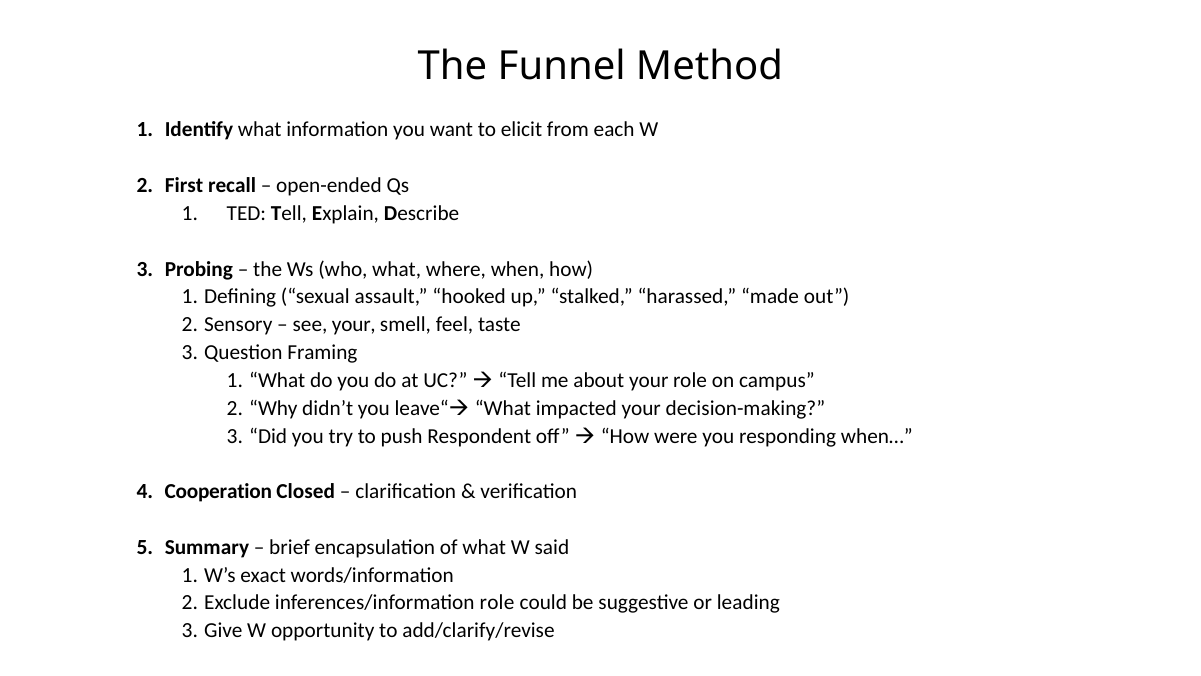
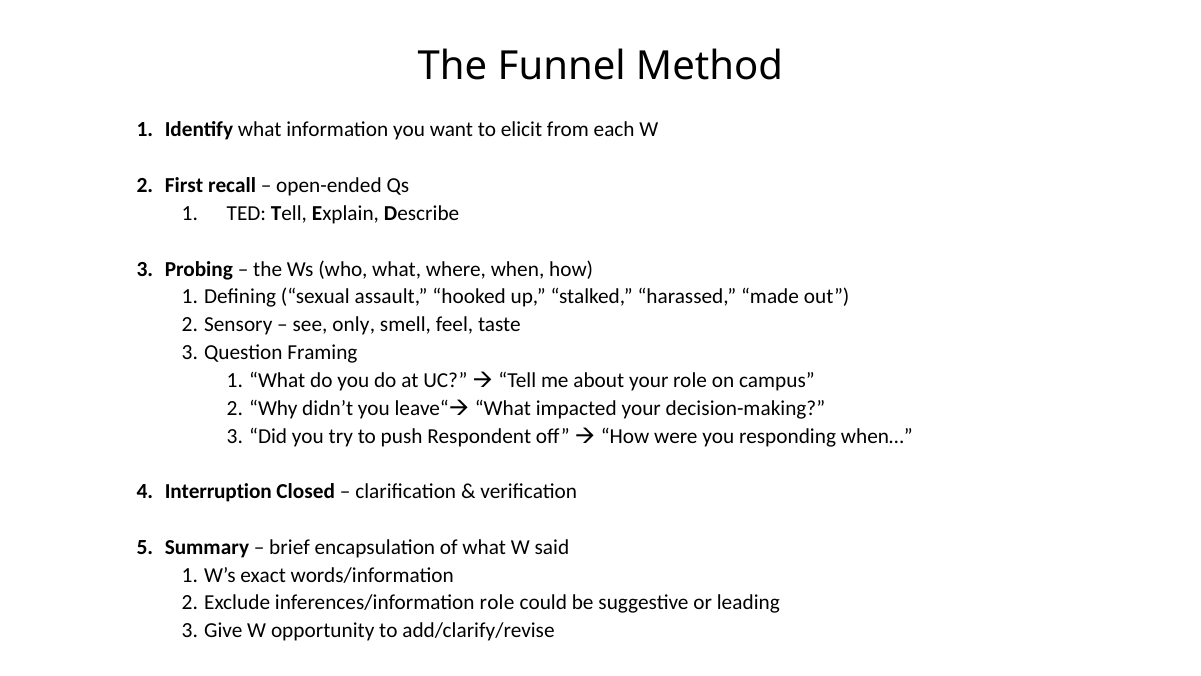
see your: your -> only
Cooperation: Cooperation -> Interruption
